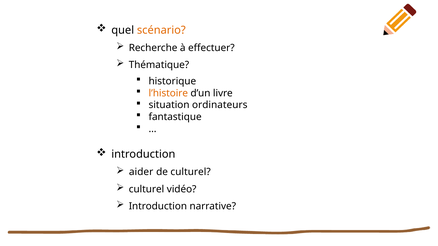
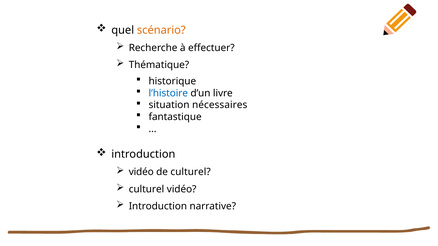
l’histoire colour: orange -> blue
ordinateurs: ordinateurs -> nécessaires
aider at (141, 172): aider -> vidéo
